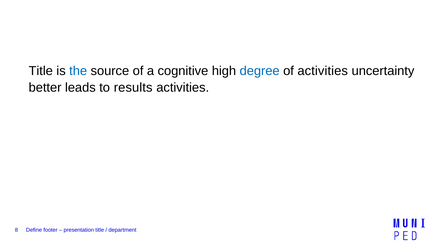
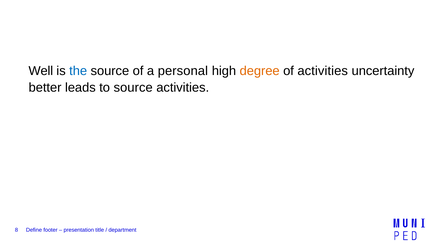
Title at (41, 71): Title -> Well
cognitive: cognitive -> personal
degree colour: blue -> orange
to results: results -> source
